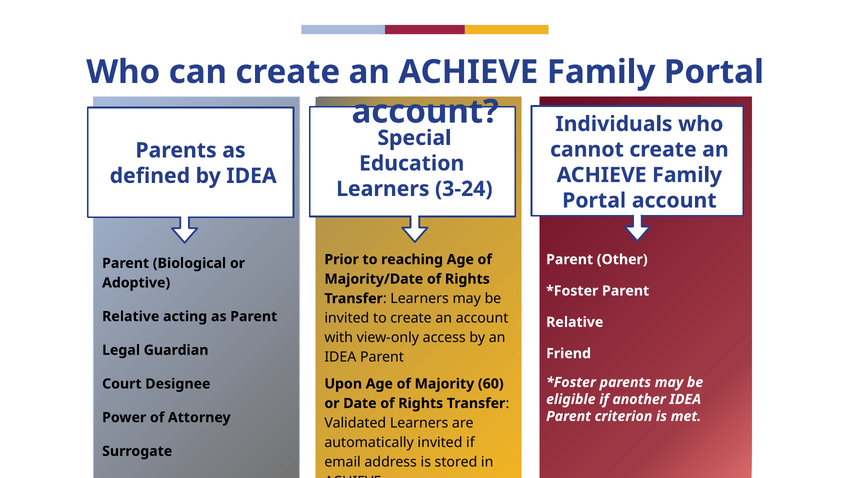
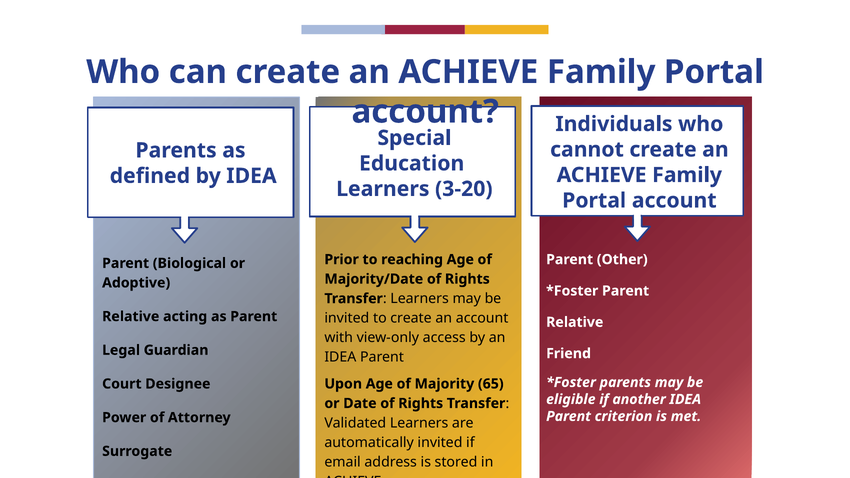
3-24: 3-24 -> 3-20
60: 60 -> 65
